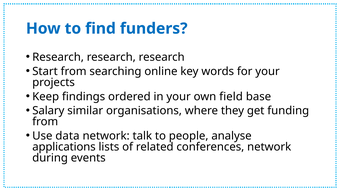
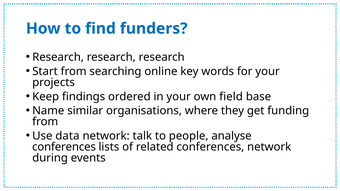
Salary: Salary -> Name
applications at (64, 147): applications -> conferences
